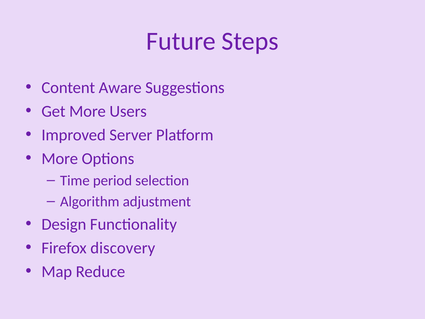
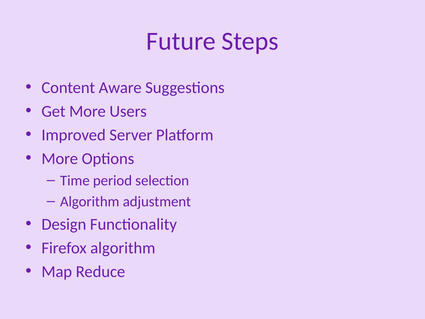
Firefox discovery: discovery -> algorithm
